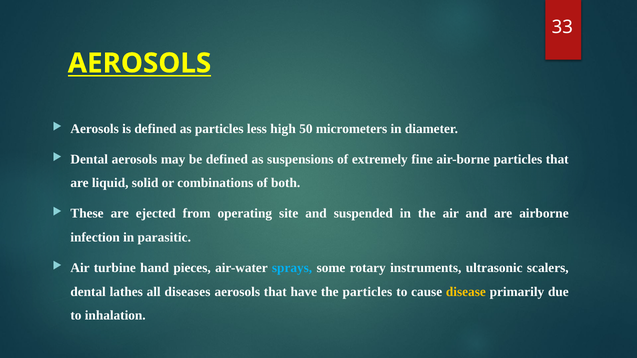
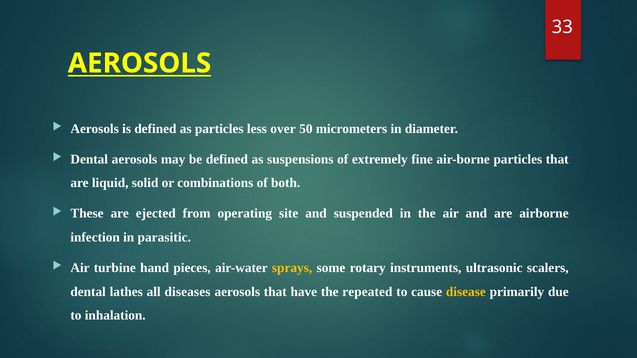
high: high -> over
sprays colour: light blue -> yellow
the particles: particles -> repeated
